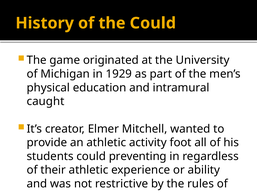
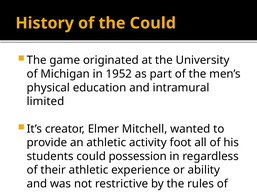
1929: 1929 -> 1952
caught: caught -> limited
preventing: preventing -> possession
